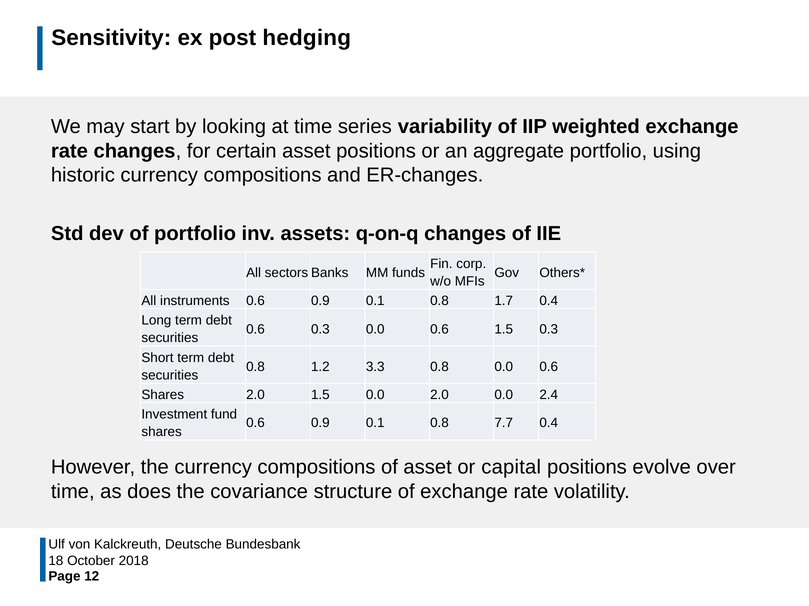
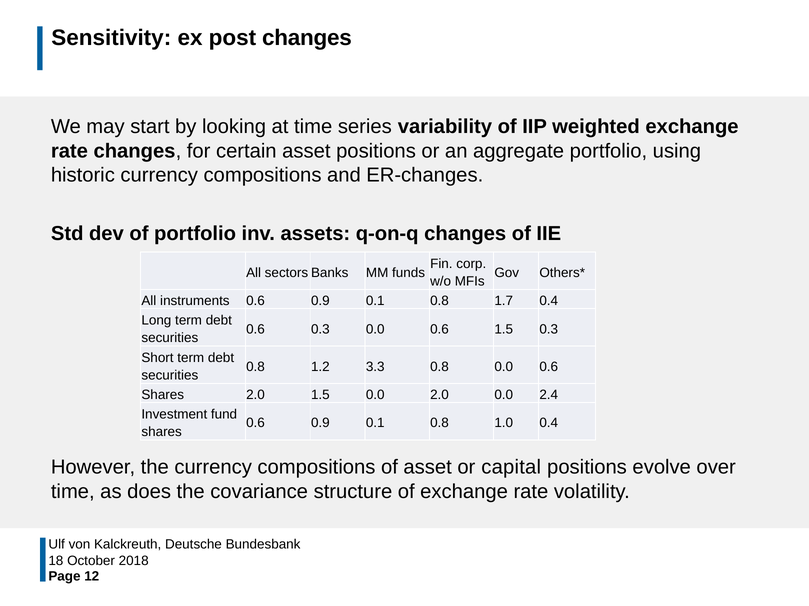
post hedging: hedging -> changes
7.7: 7.7 -> 1.0
